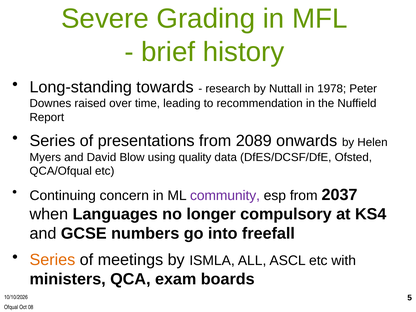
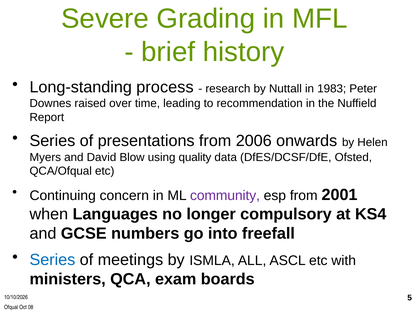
towards: towards -> process
1978: 1978 -> 1983
2089: 2089 -> 2006
2037: 2037 -> 2001
Series at (52, 260) colour: orange -> blue
